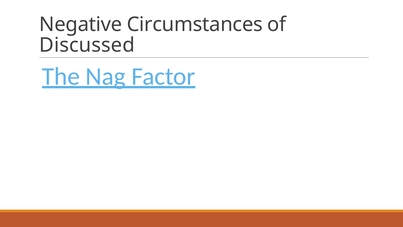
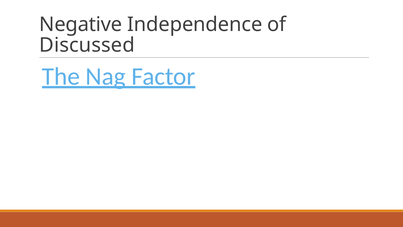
Circumstances: Circumstances -> Independence
